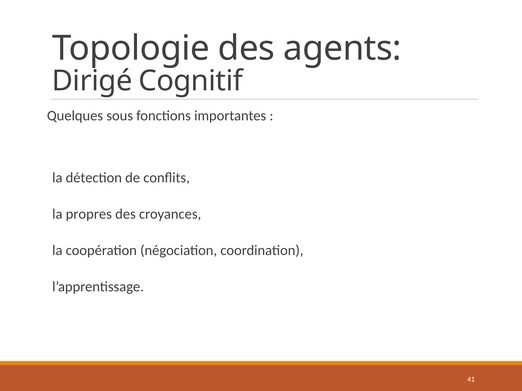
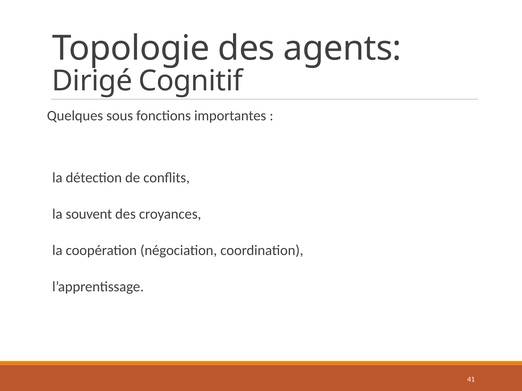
propres: propres -> souvent
